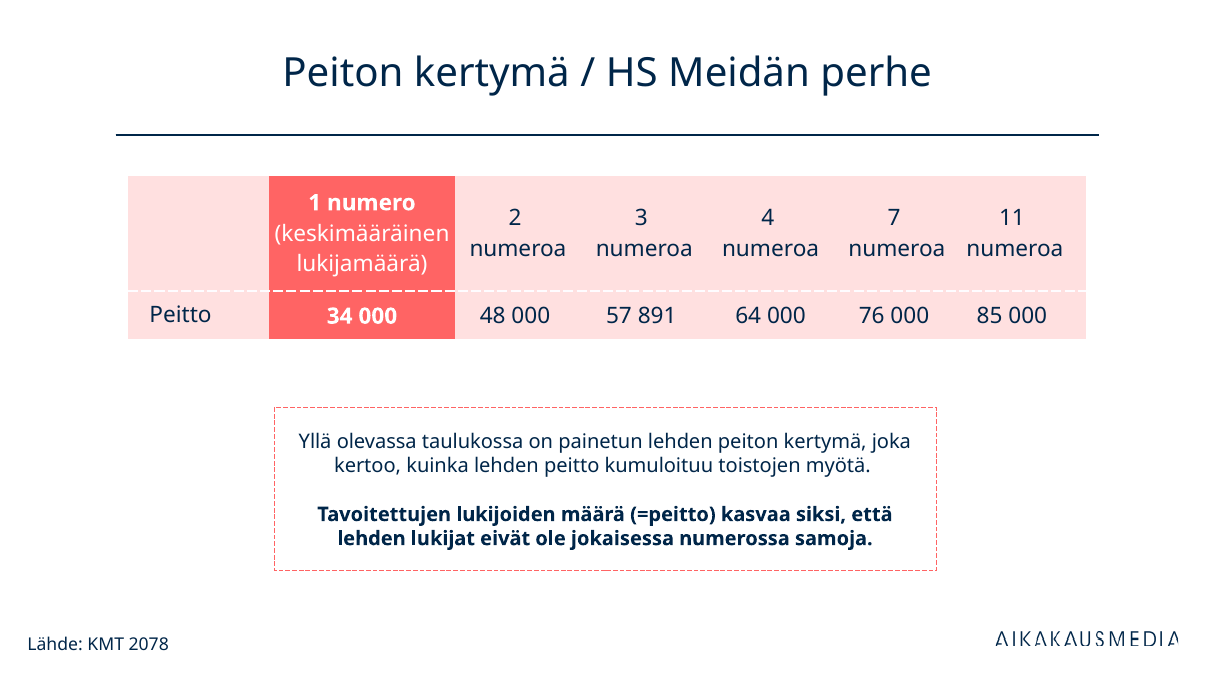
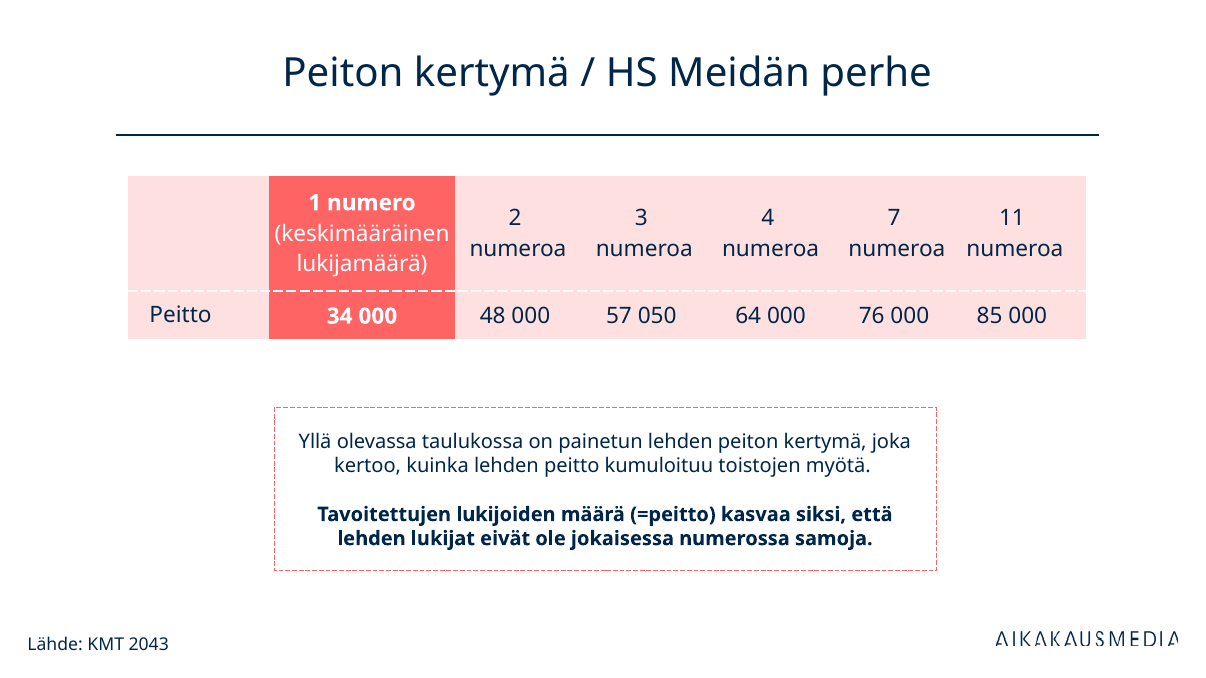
891: 891 -> 050
2078: 2078 -> 2043
